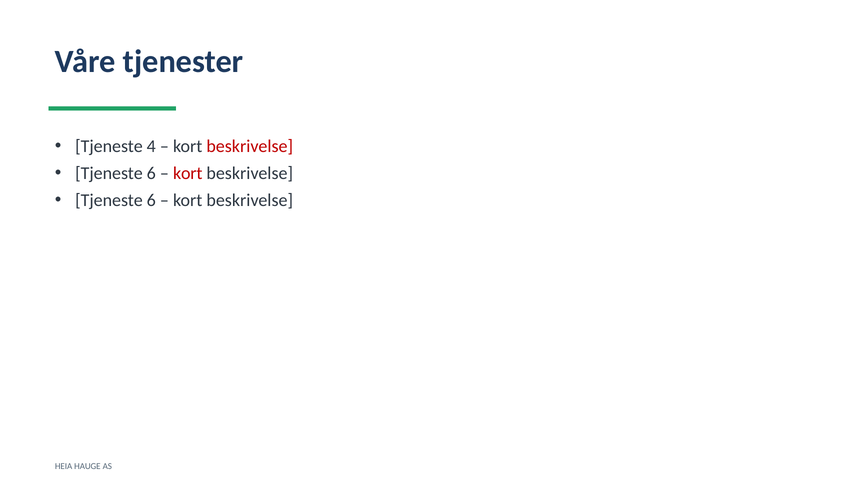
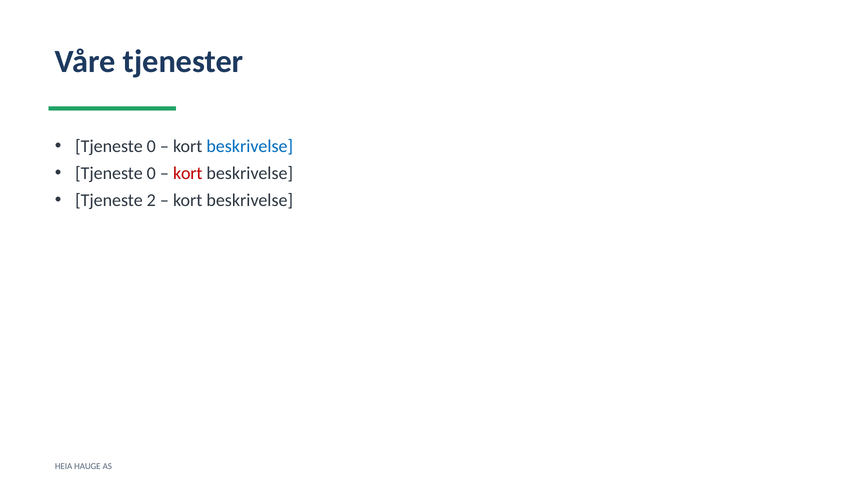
4 at (151, 146): 4 -> 0
beskrivelse at (250, 146) colour: red -> blue
6 at (151, 173): 6 -> 0
6 at (151, 200): 6 -> 2
